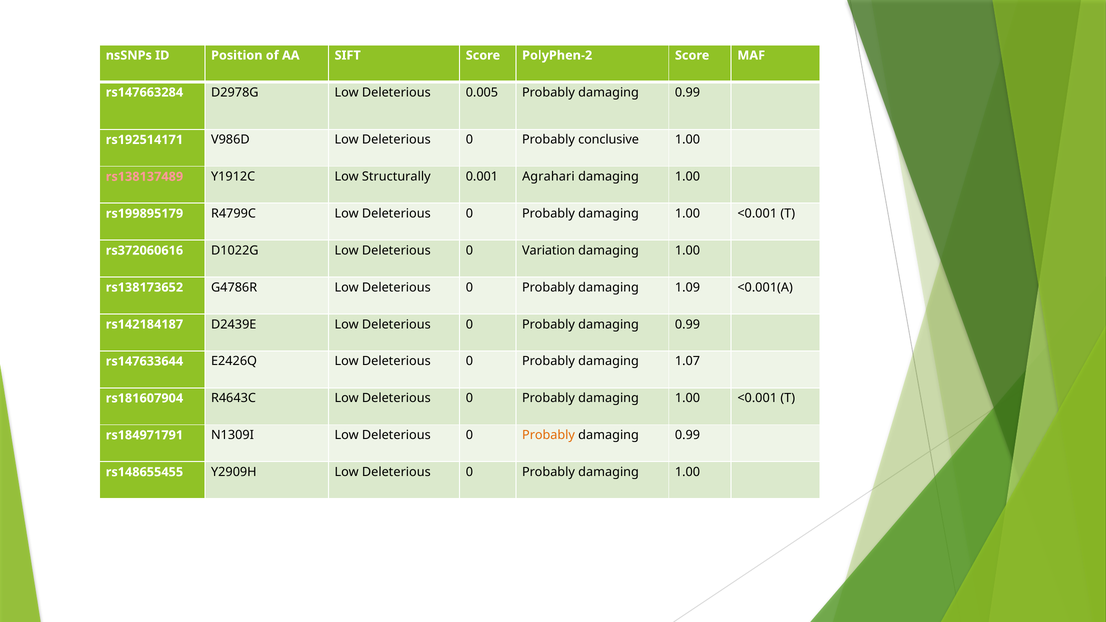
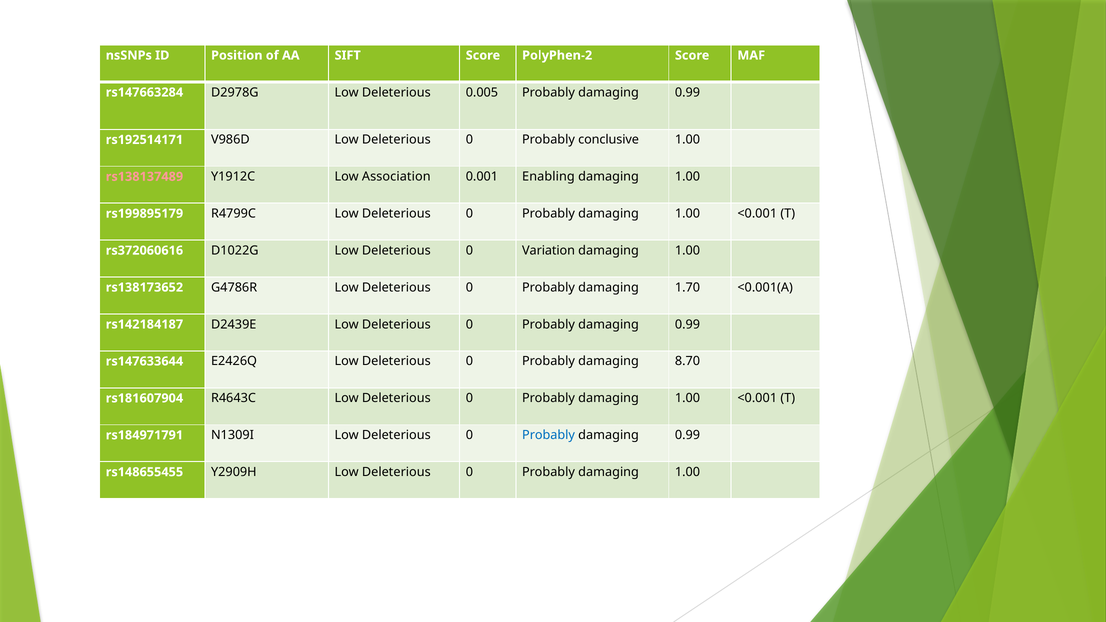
Structurally: Structurally -> Association
Agrahari: Agrahari -> Enabling
1.09: 1.09 -> 1.70
1.07: 1.07 -> 8.70
Probably at (549, 435) colour: orange -> blue
